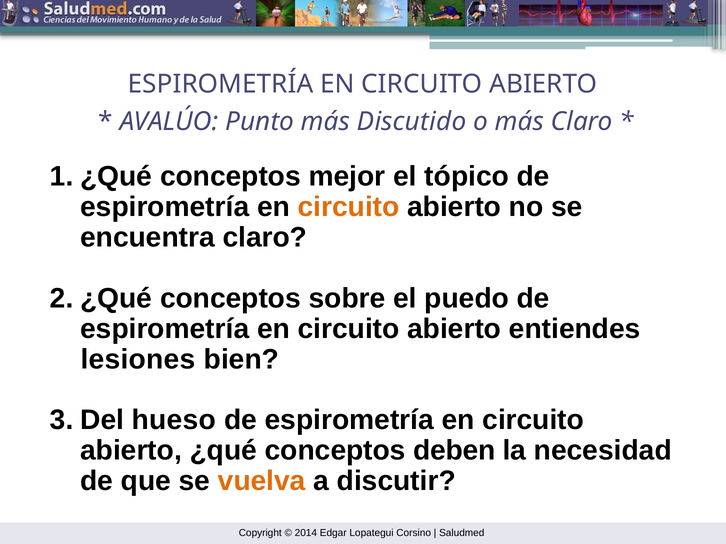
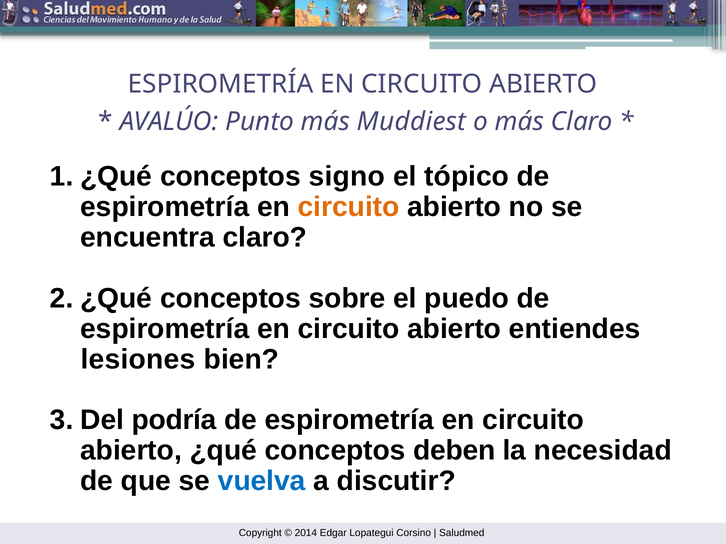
Discutido: Discutido -> Muddiest
mejor: mejor -> signo
hueso: hueso -> podría
vuelva colour: orange -> blue
